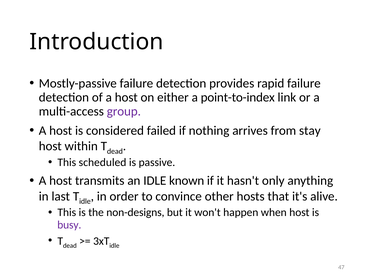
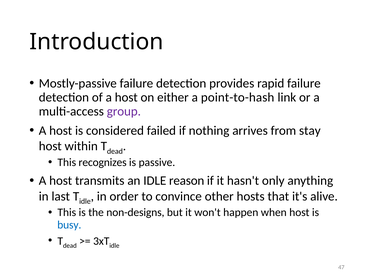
point-to-index: point-to-index -> point-to-hash
scheduled: scheduled -> recognizes
known: known -> reason
busy colour: purple -> blue
